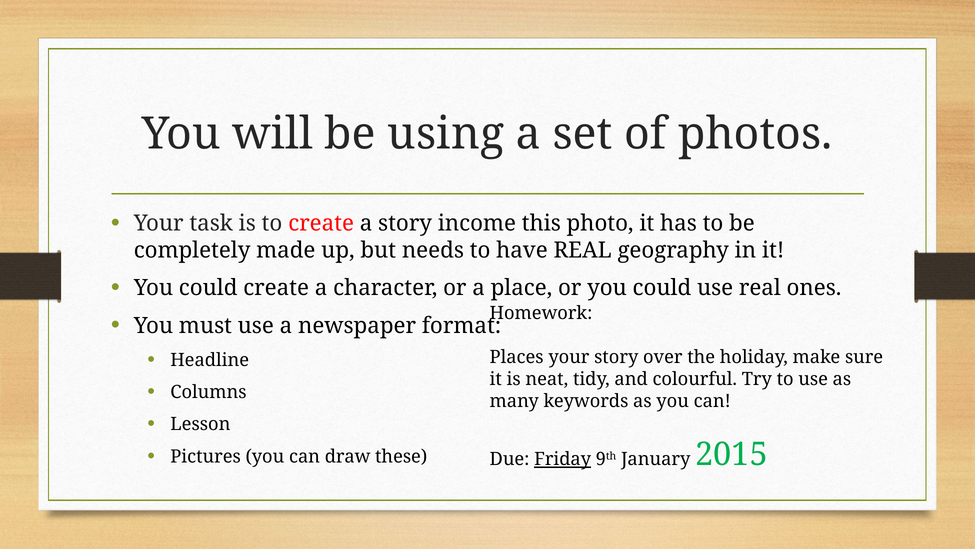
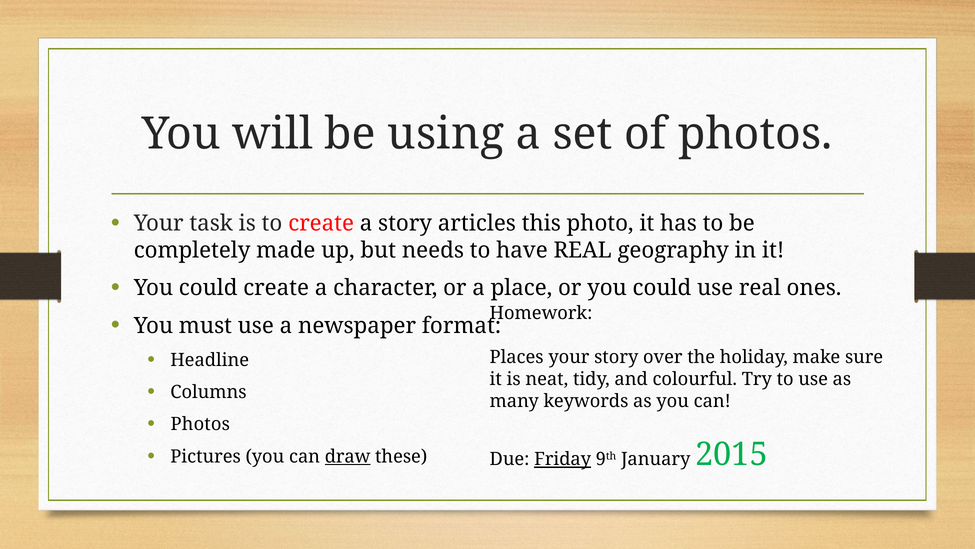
income: income -> articles
Lesson at (200, 424): Lesson -> Photos
draw underline: none -> present
